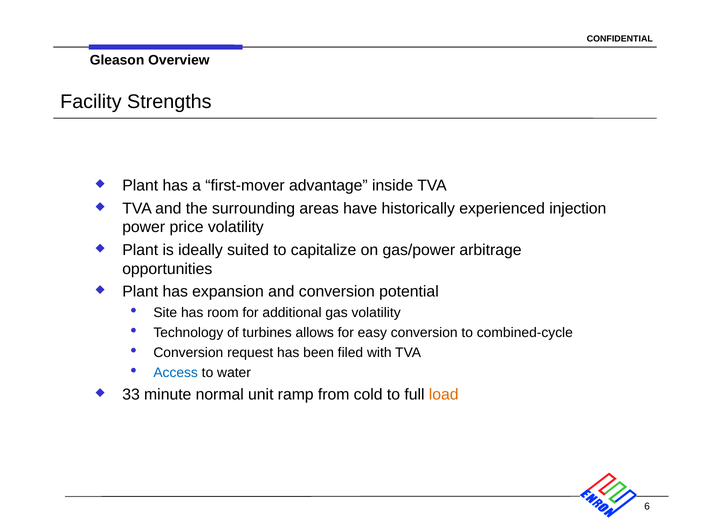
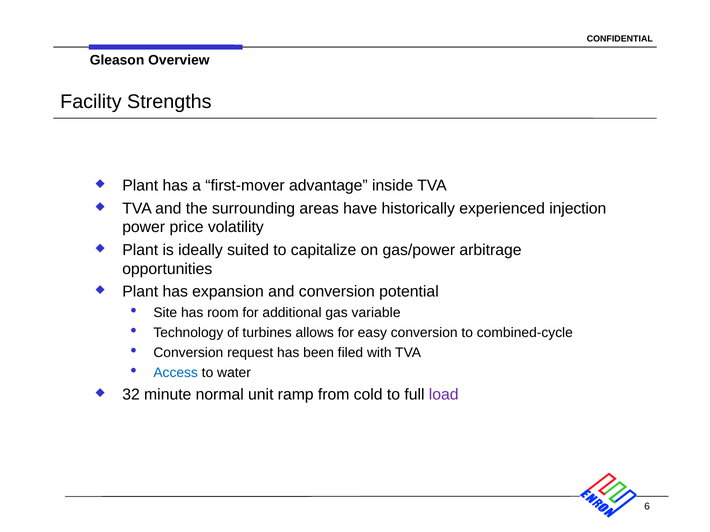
gas volatility: volatility -> variable
33: 33 -> 32
load colour: orange -> purple
